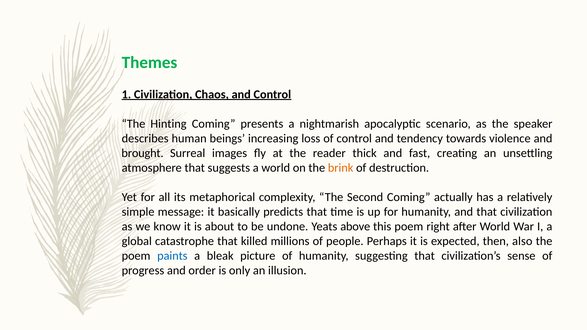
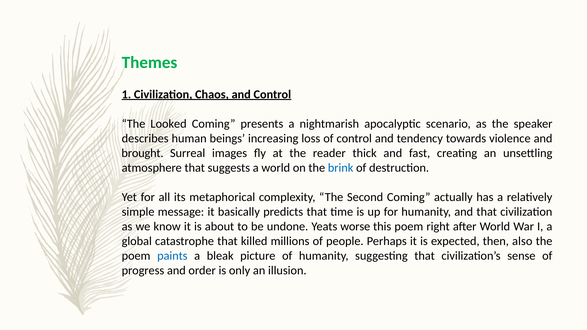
Hinting: Hinting -> Looked
brink colour: orange -> blue
above: above -> worse
